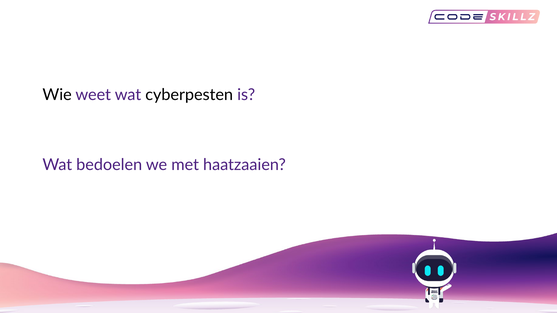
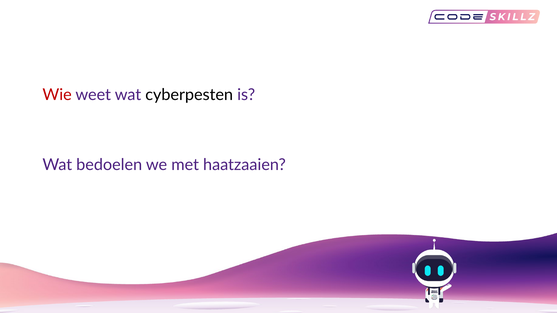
Wie colour: black -> red
